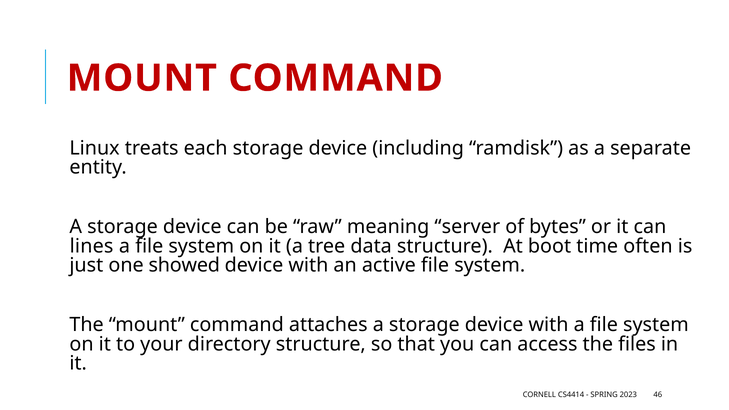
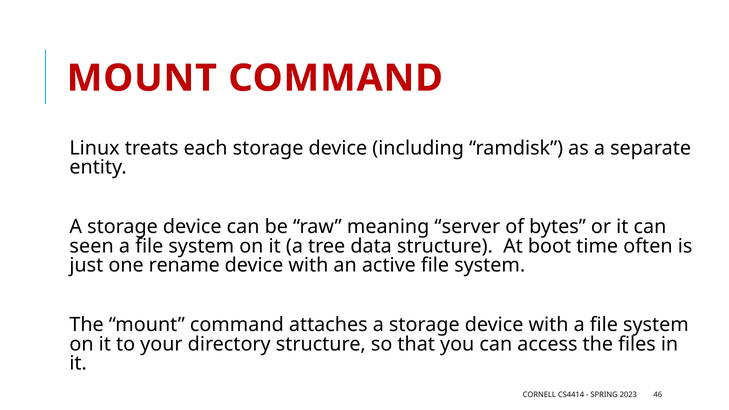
lines: lines -> seen
showed: showed -> rename
